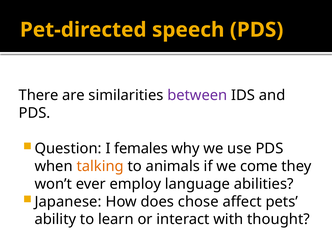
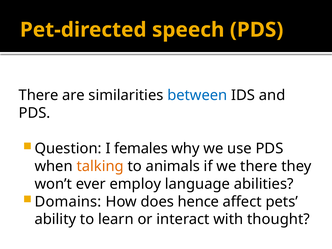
between colour: purple -> blue
we come: come -> there
Japanese: Japanese -> Domains
chose: chose -> hence
